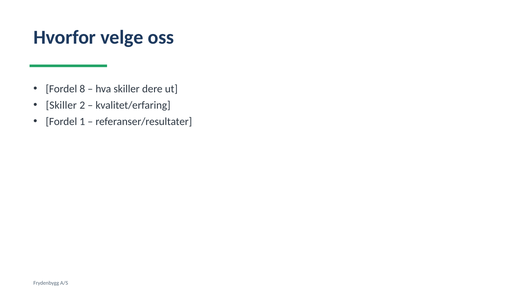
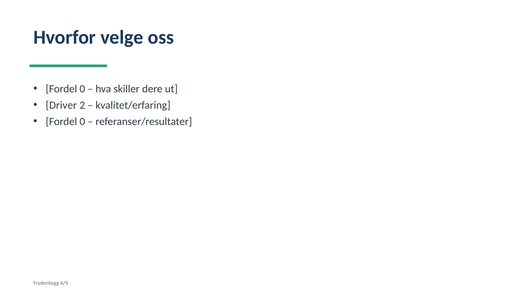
8 at (82, 89): 8 -> 0
Skiller at (61, 105): Skiller -> Driver
1 at (82, 122): 1 -> 0
